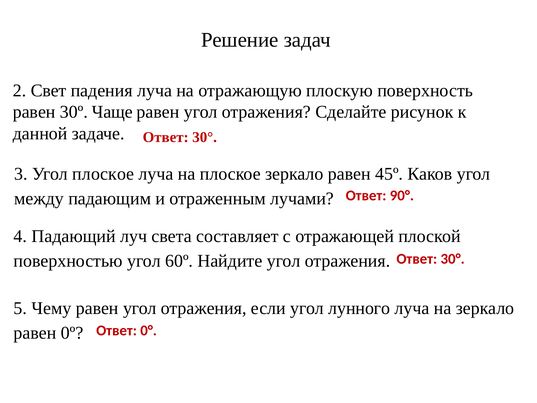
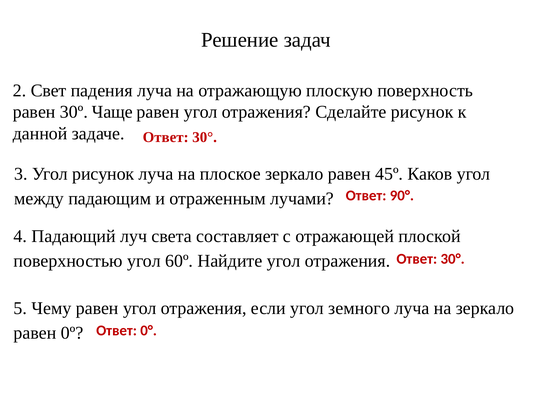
Угол плоское: плоское -> рисунок
лунного: лунного -> земного
